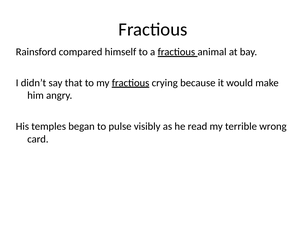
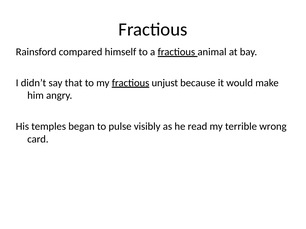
crying: crying -> unjust
